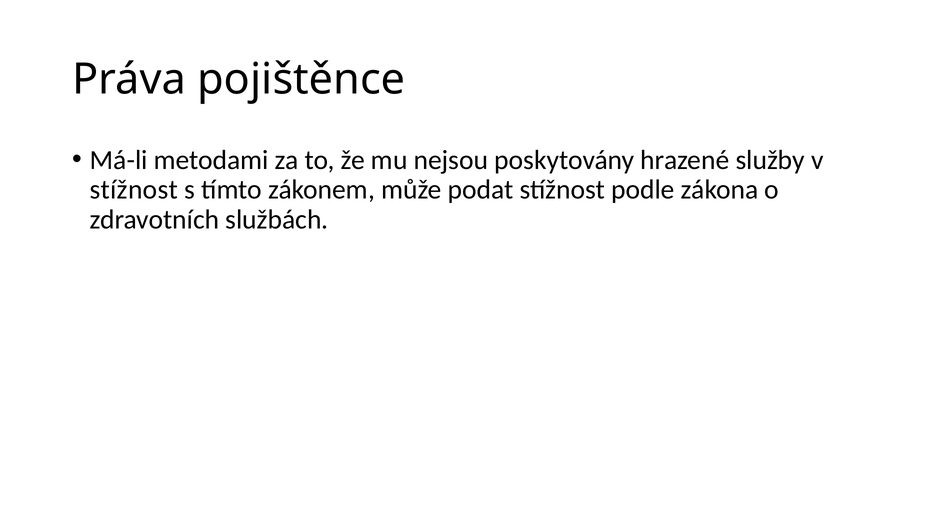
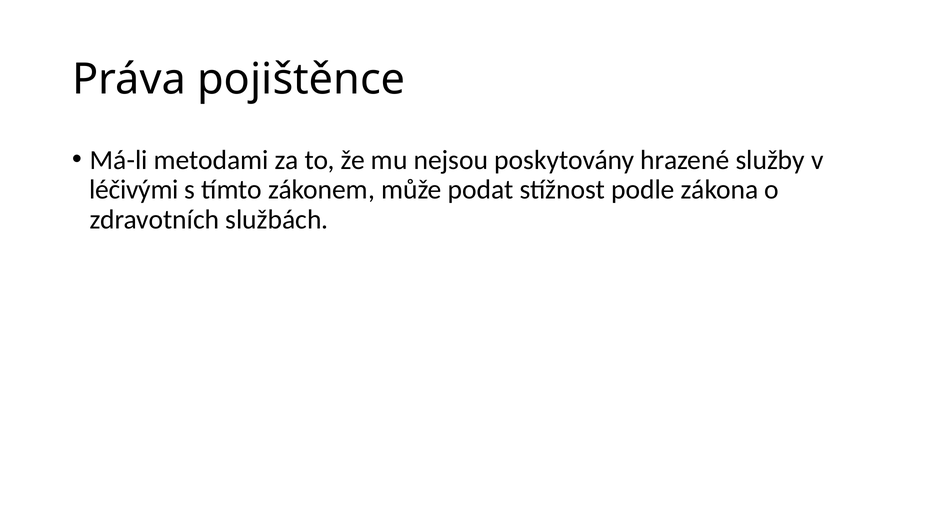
stížnost at (134, 190): stížnost -> léčivými
